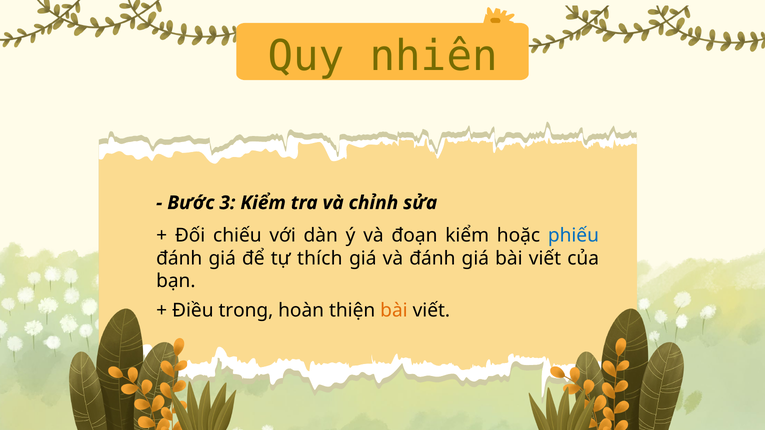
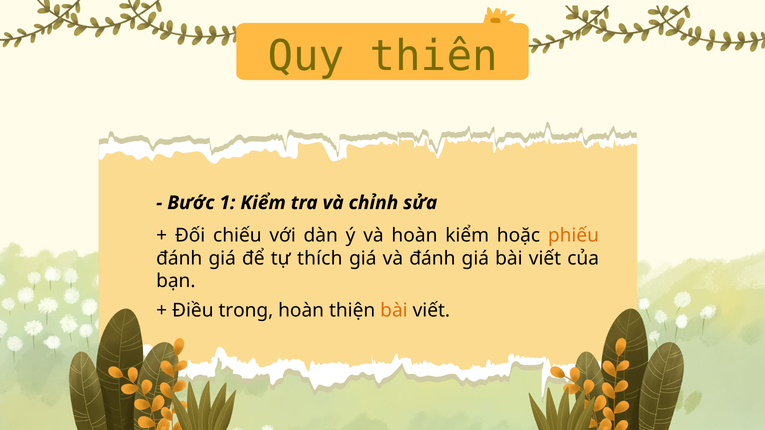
nhiên: nhiên -> thiên
3: 3 -> 1
và đoạn: đoạn -> hoàn
phiếu colour: blue -> orange
